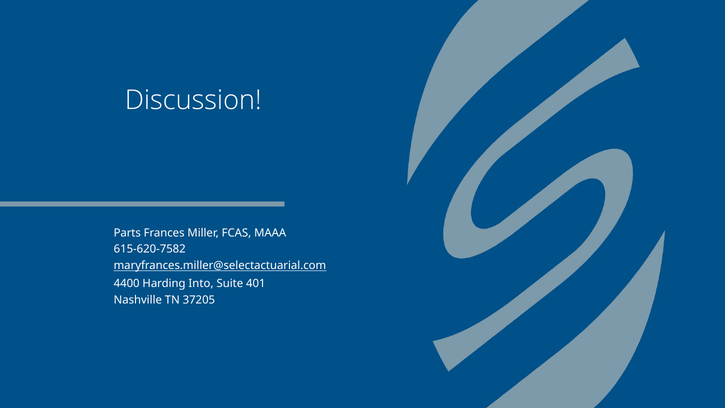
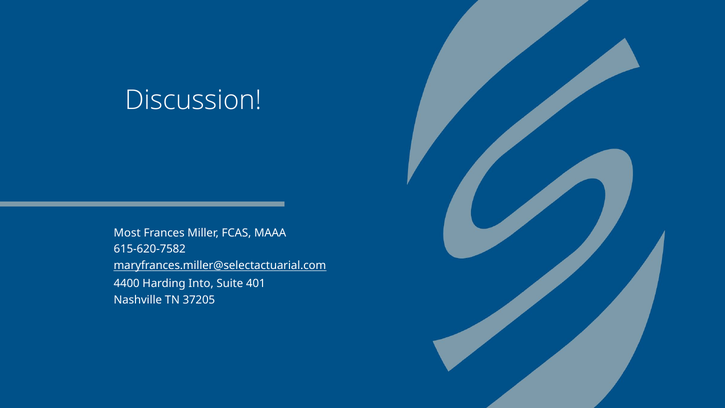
Parts: Parts -> Most
